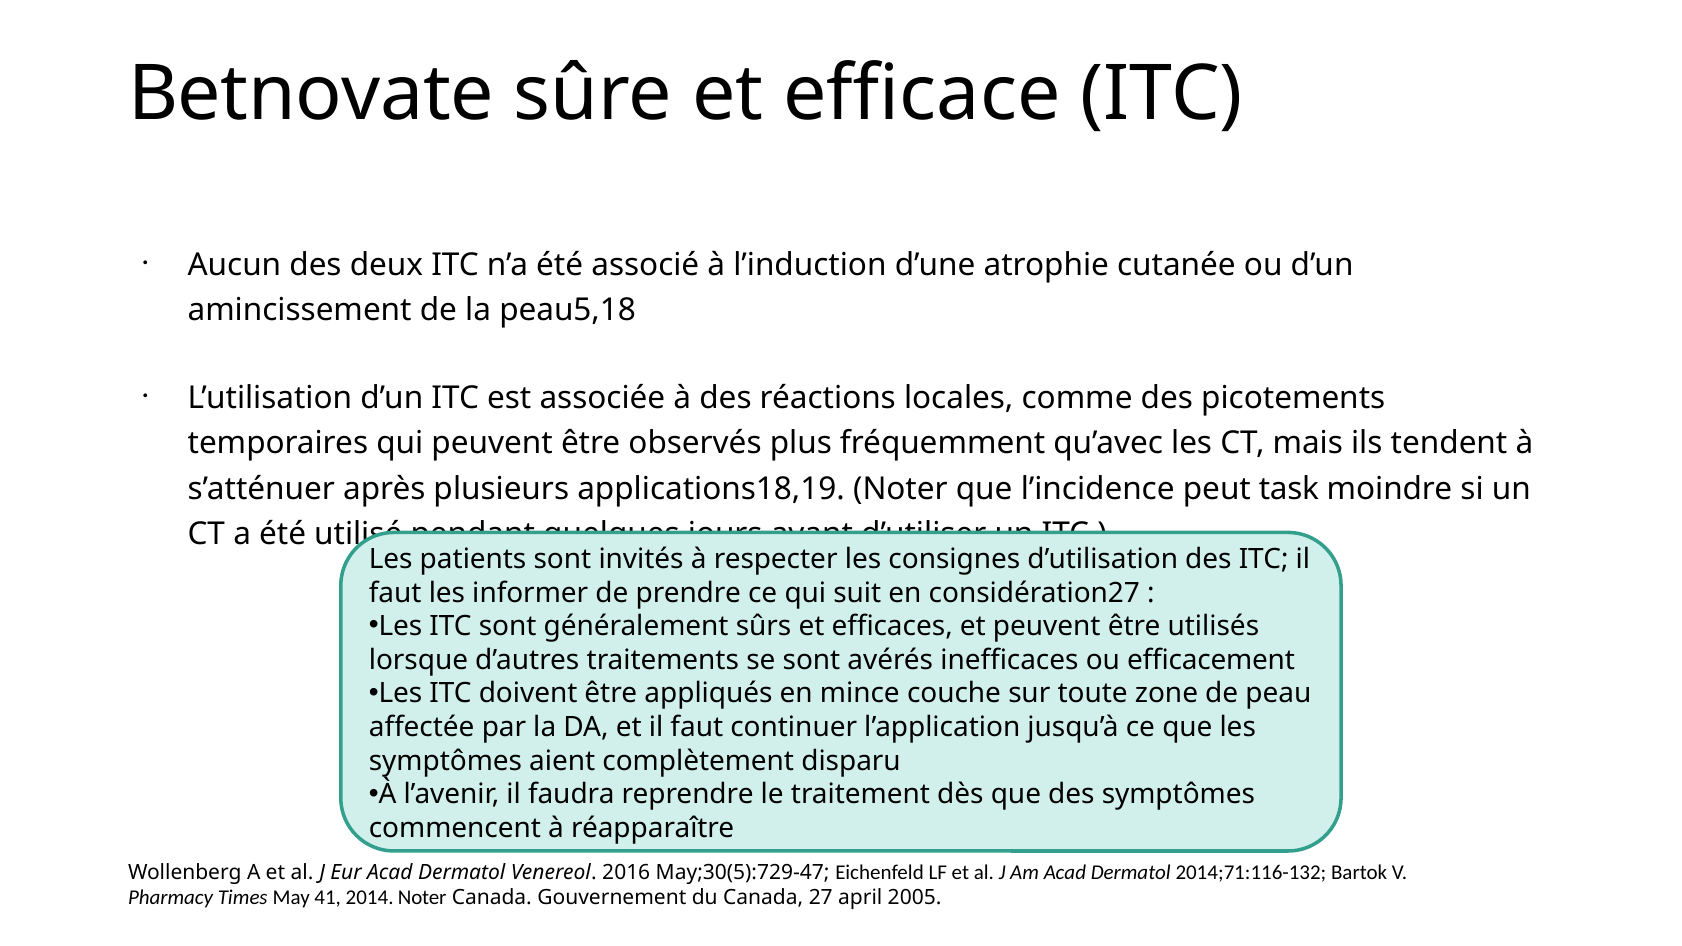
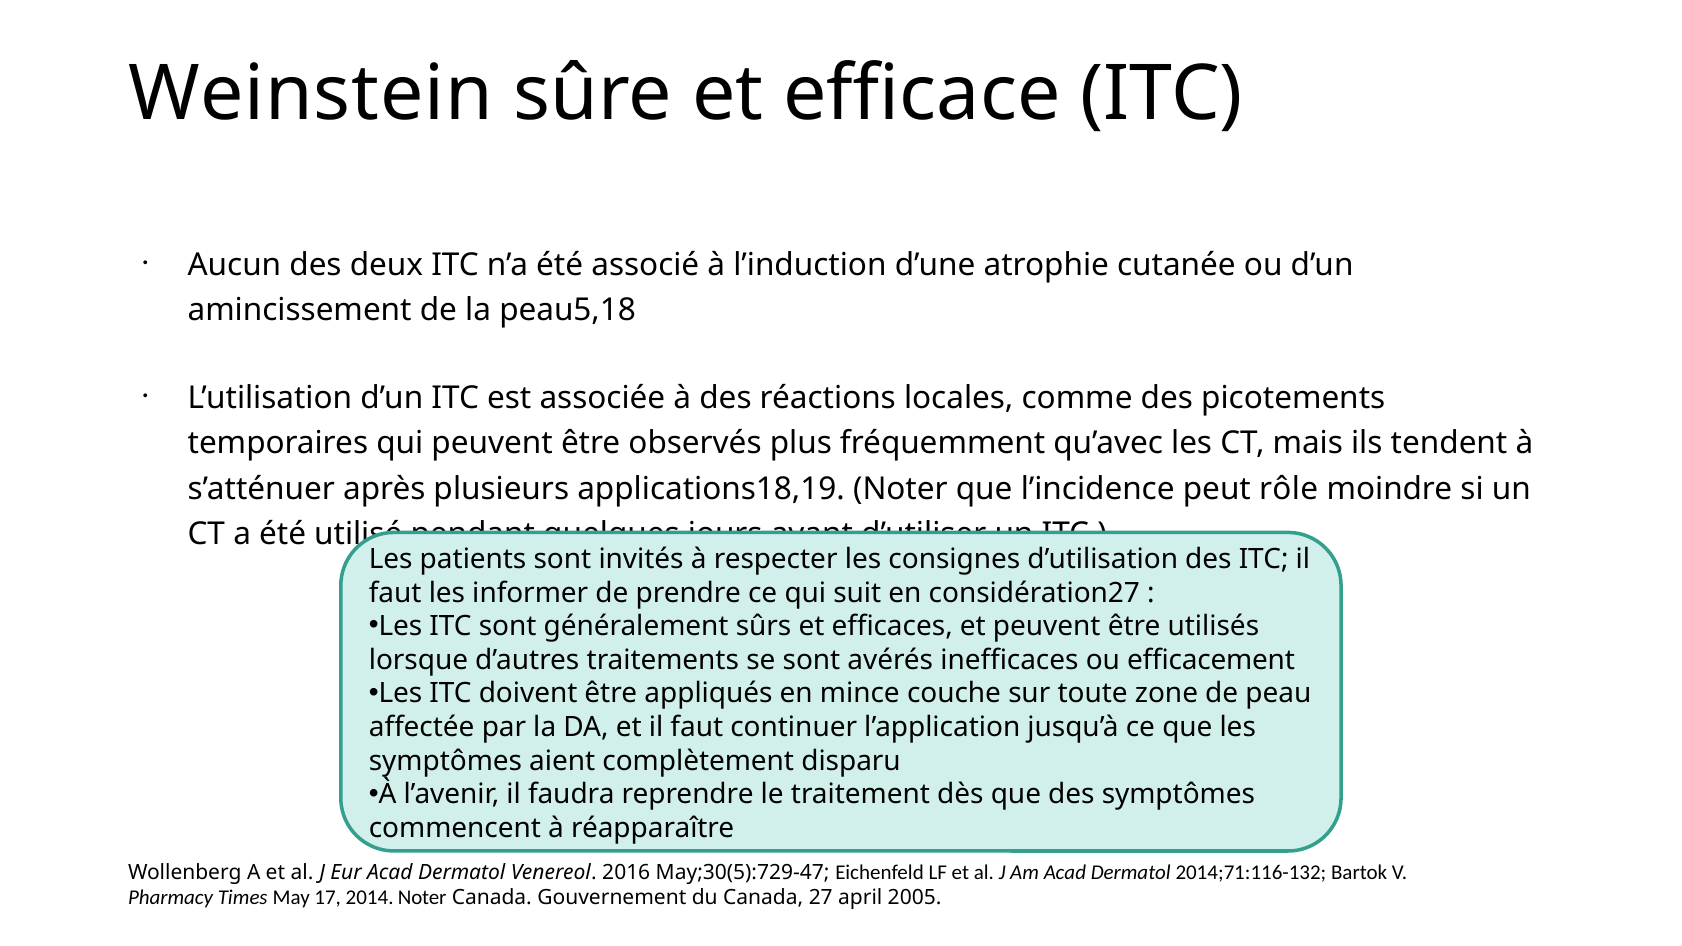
Betnovate: Betnovate -> Weinstein
task: task -> rôle
41: 41 -> 17
